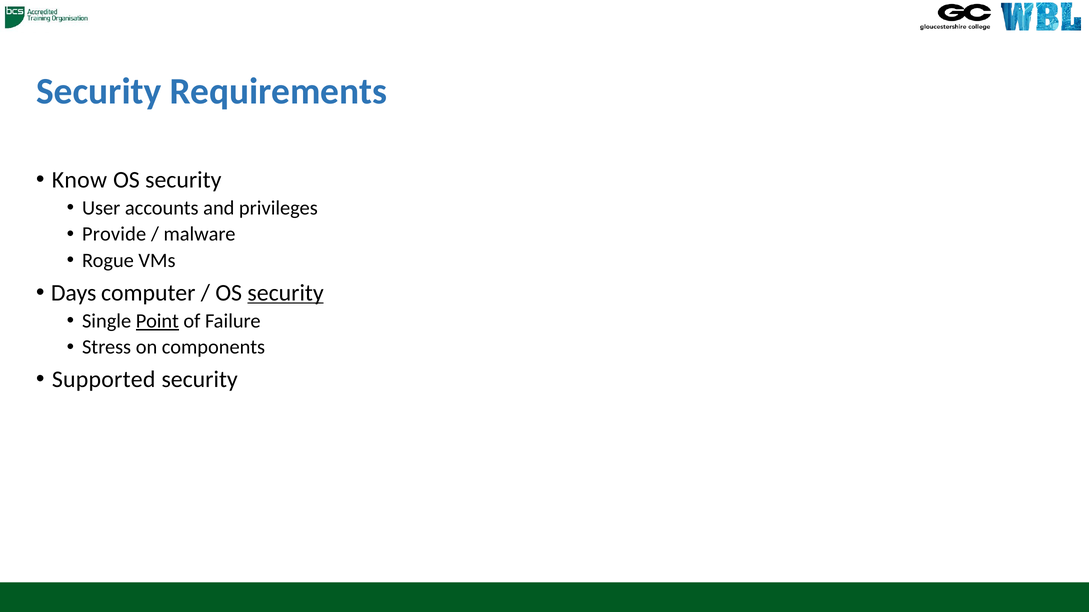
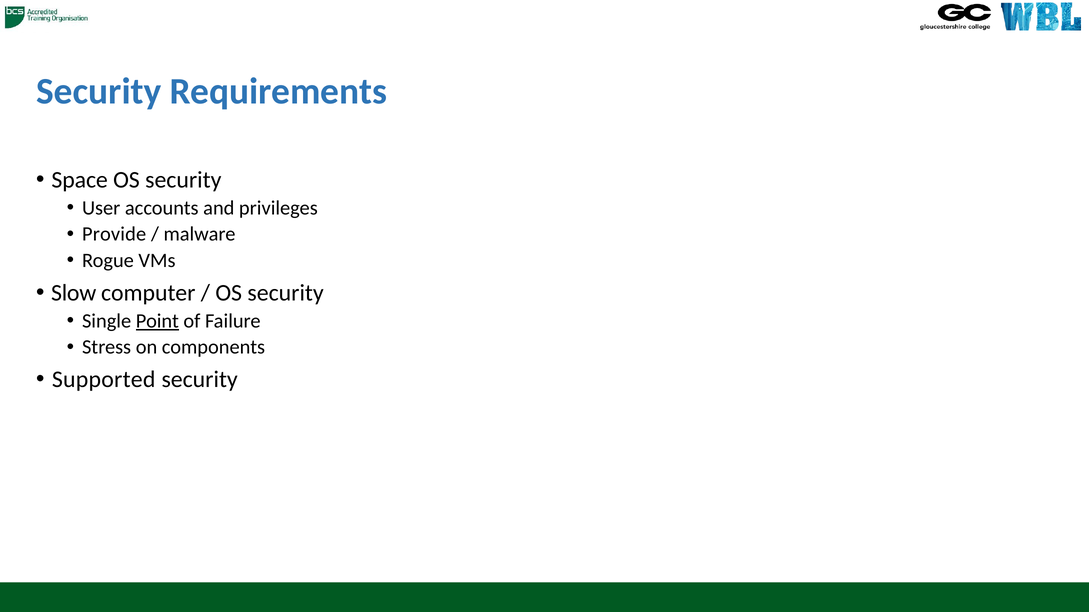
Know: Know -> Space
Days: Days -> Slow
security at (286, 293) underline: present -> none
